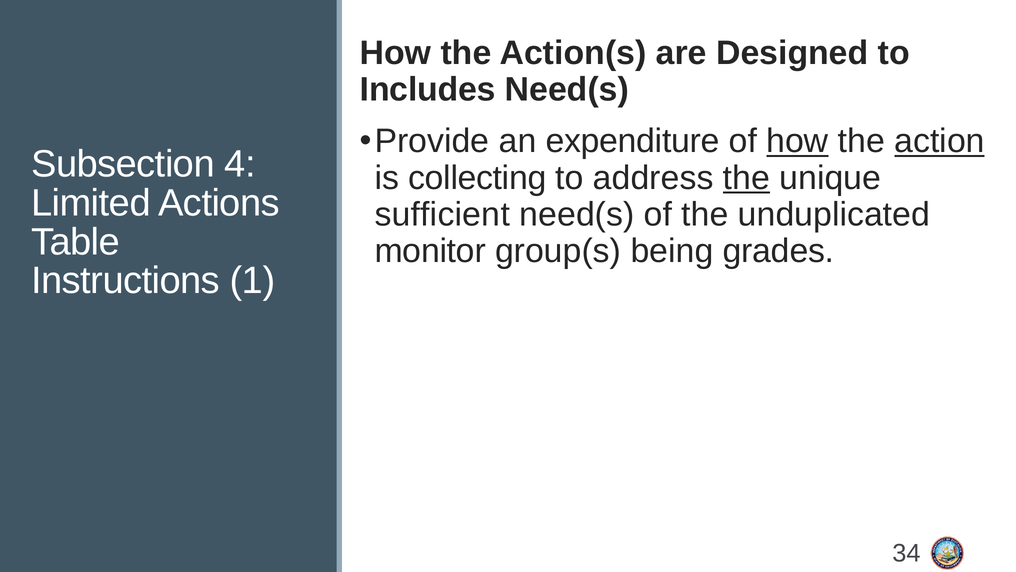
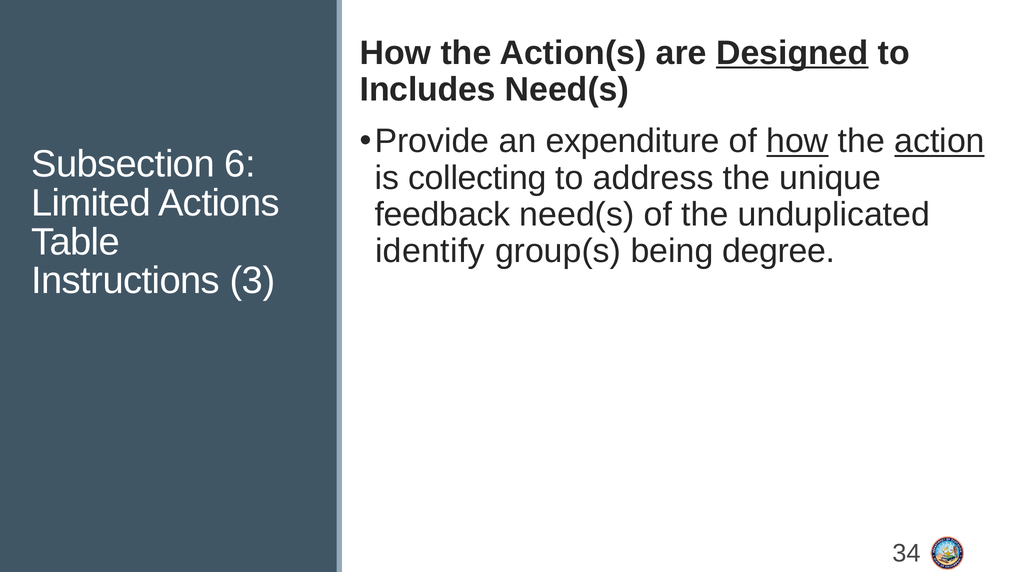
Designed underline: none -> present
4: 4 -> 6
the at (746, 178) underline: present -> none
sufficient: sufficient -> feedback
monitor: monitor -> identify
grades: grades -> degree
1: 1 -> 3
